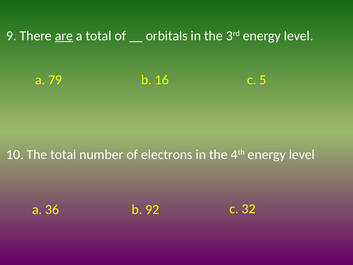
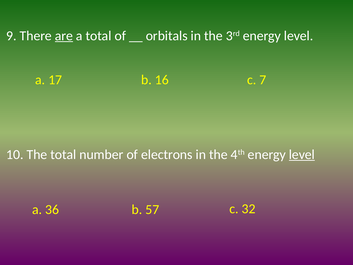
79: 79 -> 17
5: 5 -> 7
level at (302, 154) underline: none -> present
92: 92 -> 57
